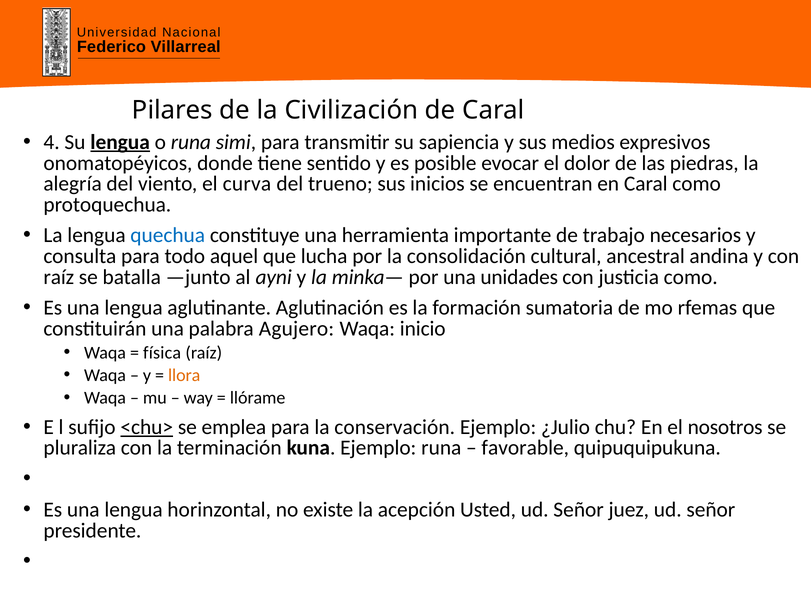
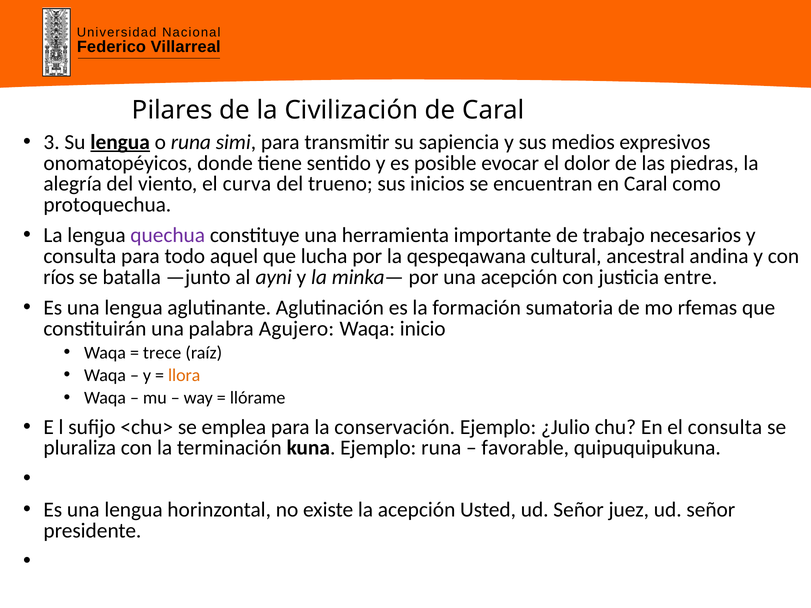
4: 4 -> 3
quechua colour: blue -> purple
consolidación: consolidación -> qespeqawana
raíz at (59, 277): raíz -> ríos
una unidades: unidades -> acepción
justicia como: como -> entre
física: física -> trece
<chu> underline: present -> none
el nosotros: nosotros -> consulta
